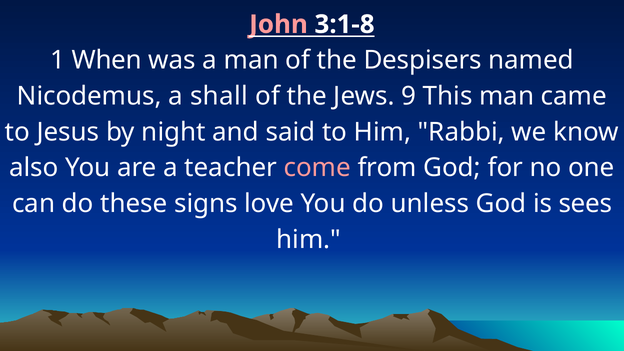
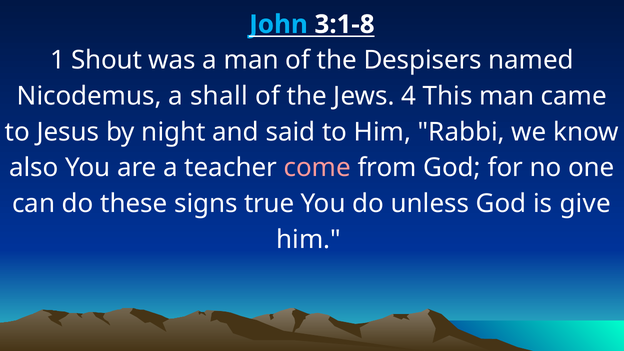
John colour: pink -> light blue
When: When -> Shout
9: 9 -> 4
love: love -> true
sees: sees -> give
